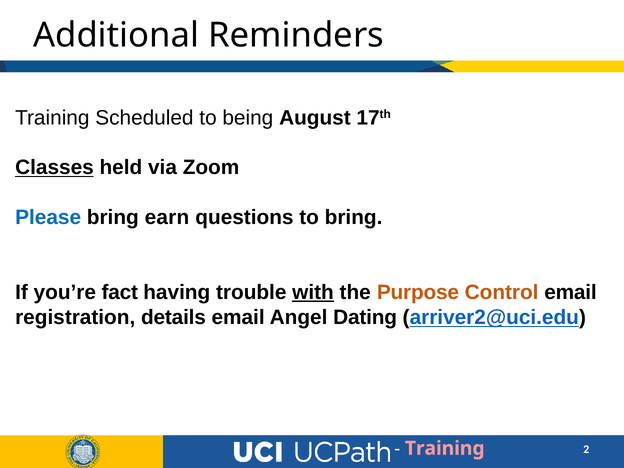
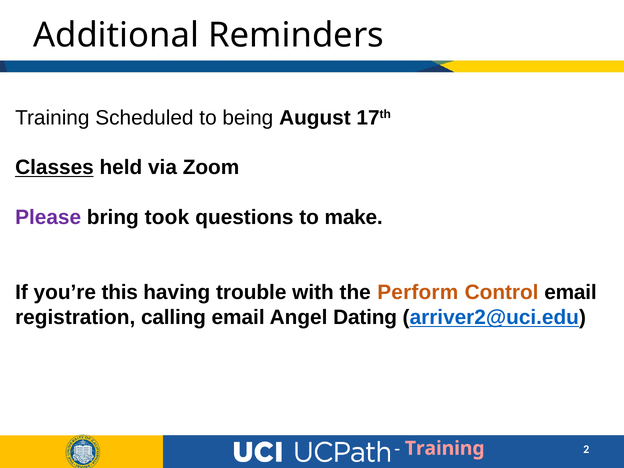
Please colour: blue -> purple
earn: earn -> took
to bring: bring -> make
fact: fact -> this
with underline: present -> none
Purpose: Purpose -> Perform
details: details -> calling
